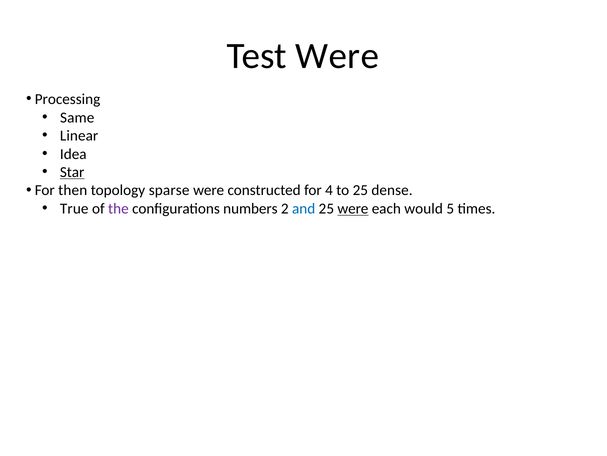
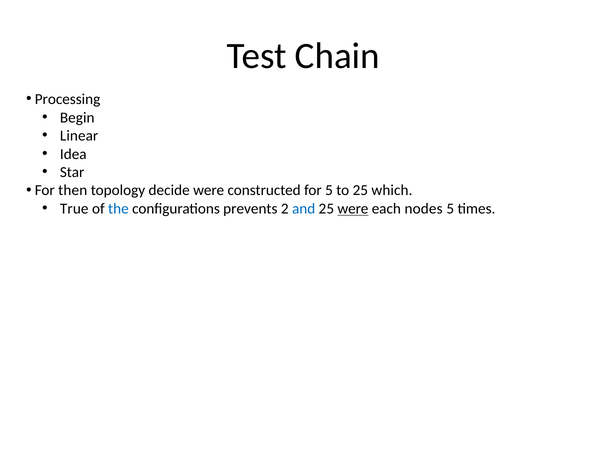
Test Were: Were -> Chain
Same: Same -> Begin
Star underline: present -> none
sparse: sparse -> decide
for 4: 4 -> 5
dense: dense -> which
the colour: purple -> blue
numbers: numbers -> prevents
would: would -> nodes
